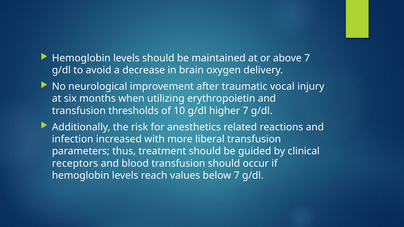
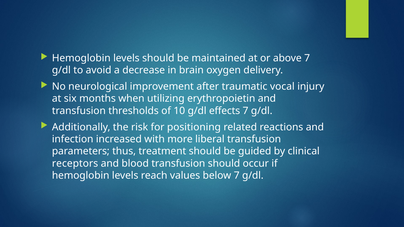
higher: higher -> effects
anesthetics: anesthetics -> positioning
